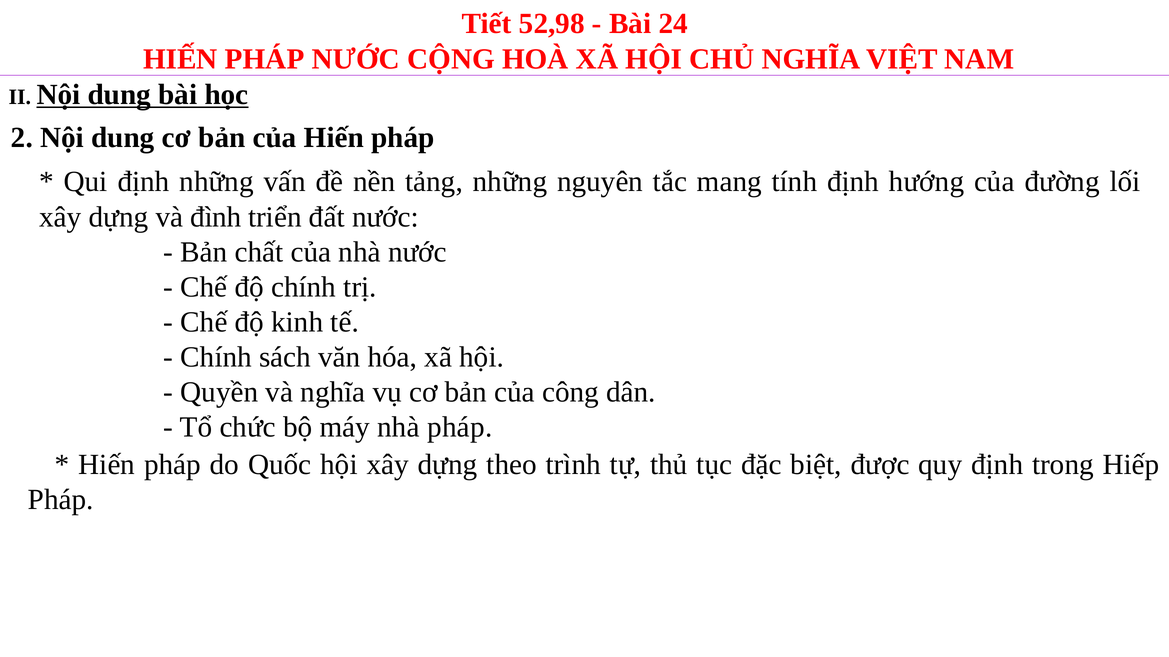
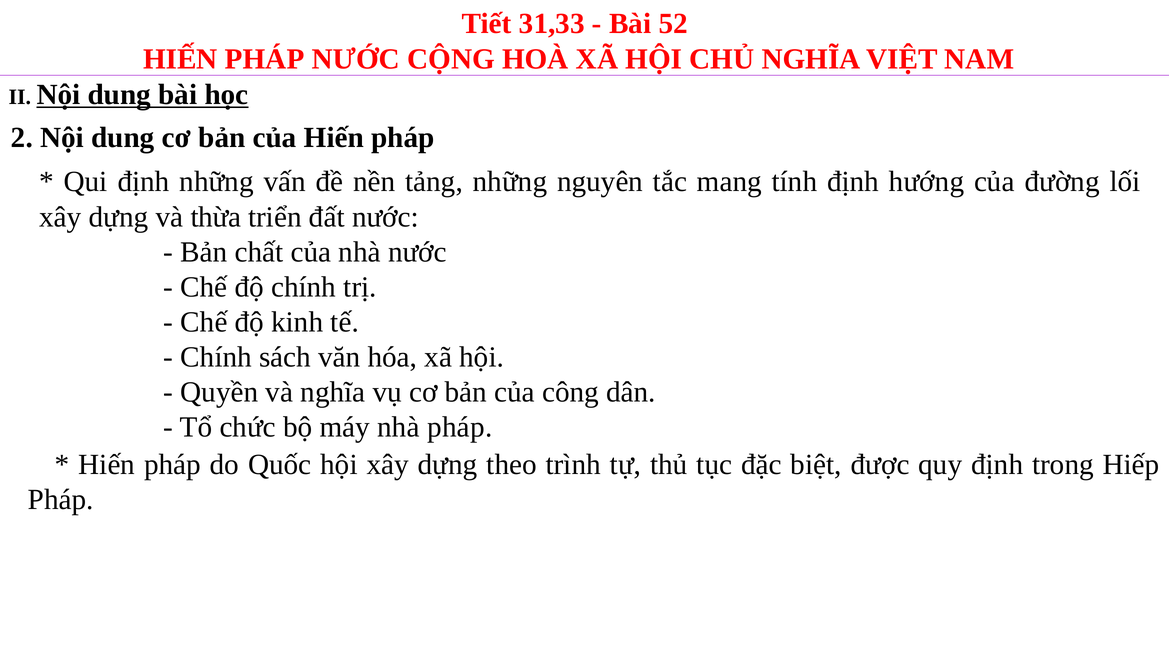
52,98: 52,98 -> 31,33
24: 24 -> 52
đình: đình -> thừa
